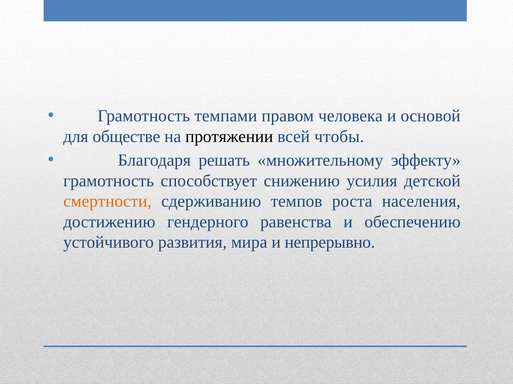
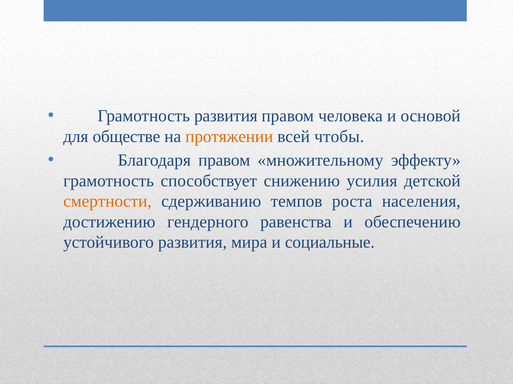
Грамотность темпами: темпами -> развития
протяжении colour: black -> orange
Благодаря решать: решать -> правом
непрерывно: непрерывно -> социальные
